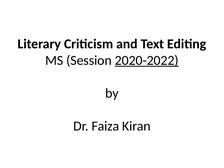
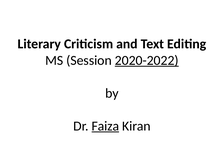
Faiza underline: none -> present
